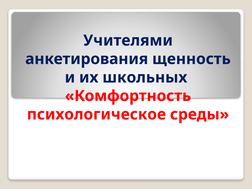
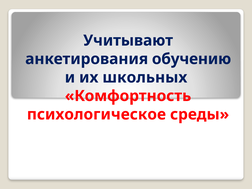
Учителями: Учителями -> Учитывают
щенность: щенность -> обучению
